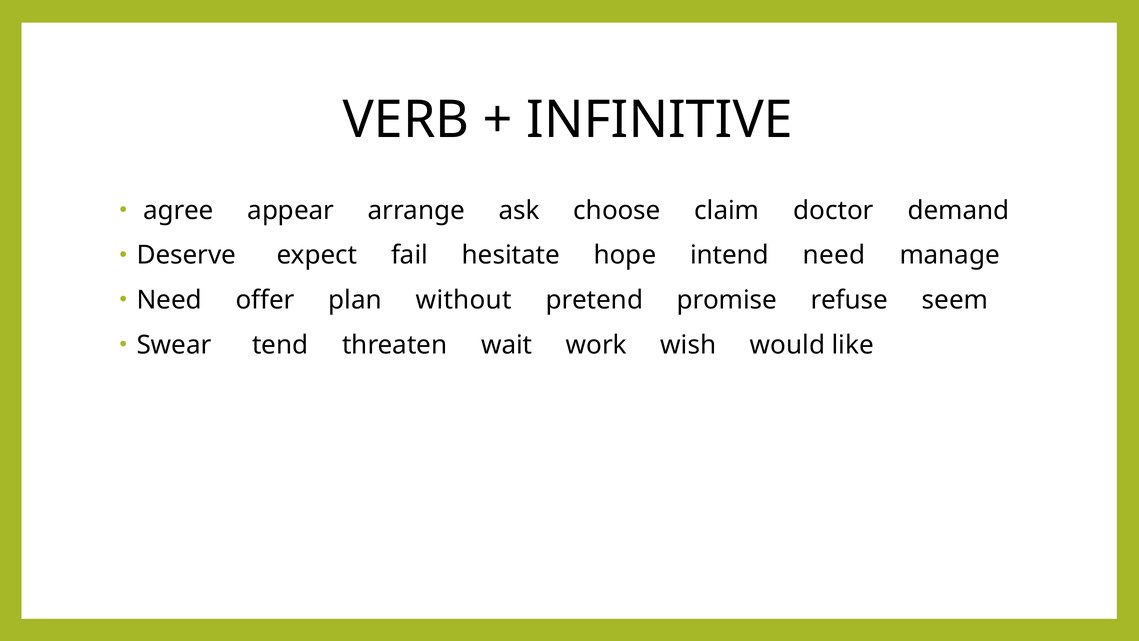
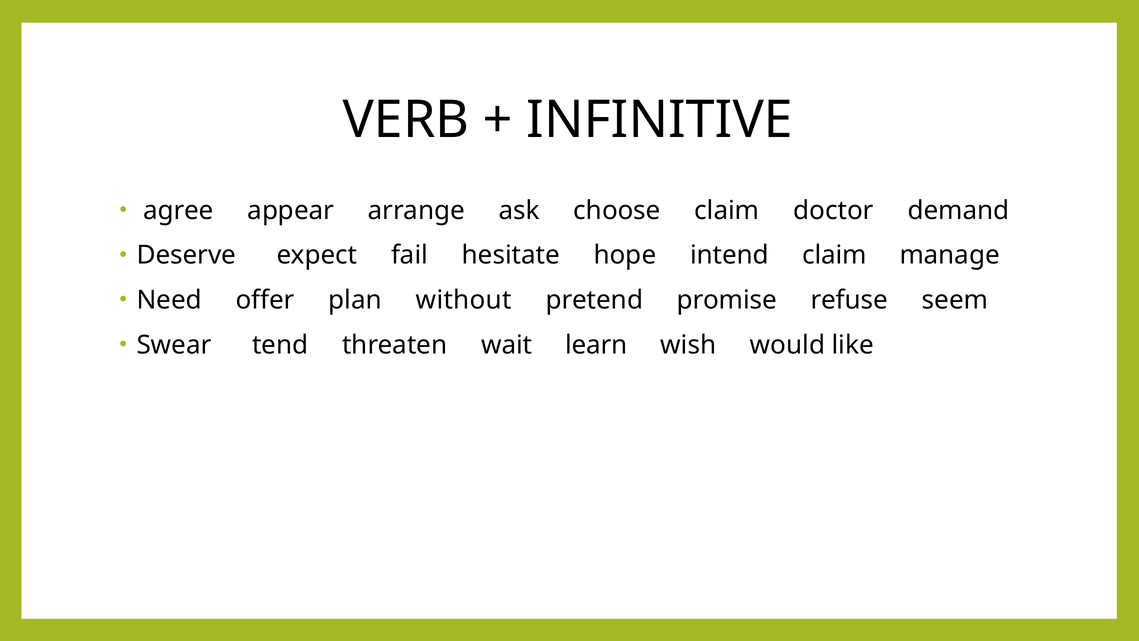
intend need: need -> claim
work: work -> learn
